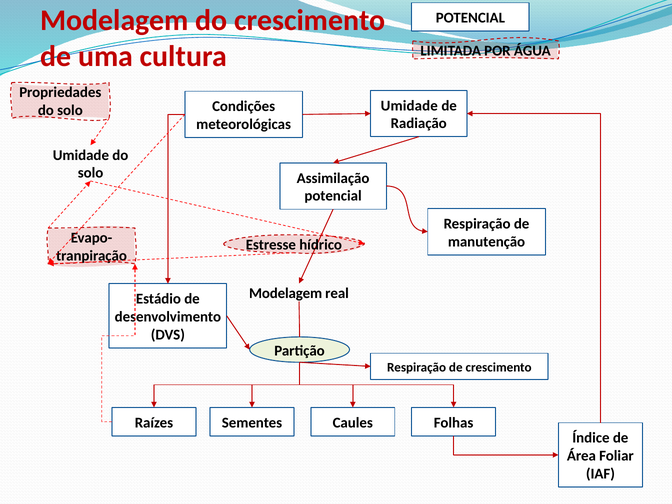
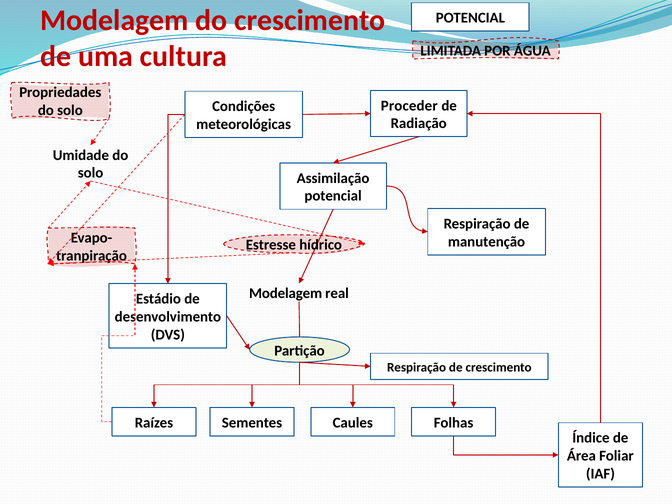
Umidade at (409, 106): Umidade -> Proceder
